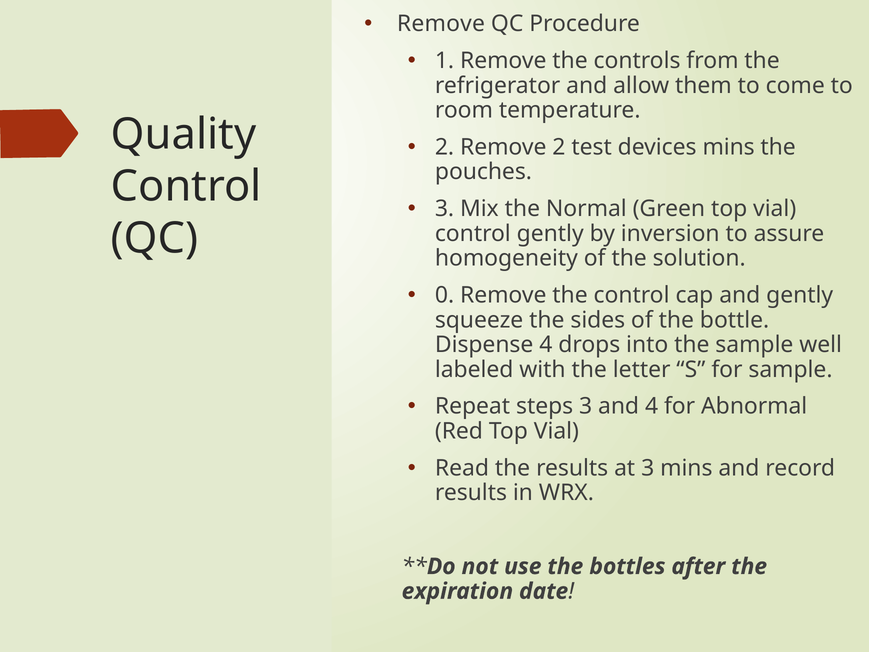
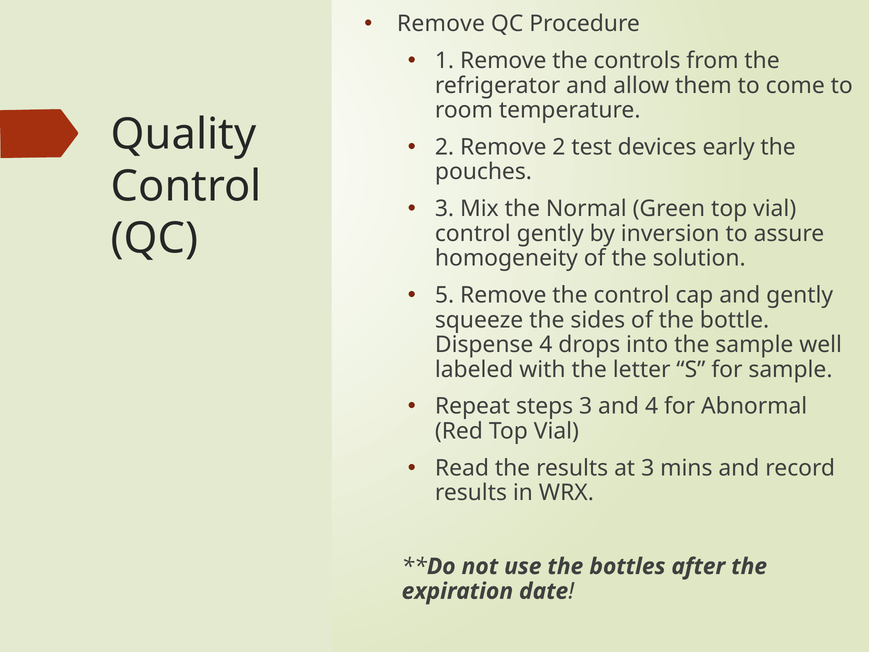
devices mins: mins -> early
0: 0 -> 5
